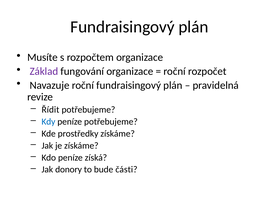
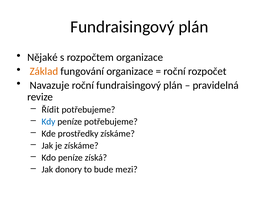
Musíte: Musíte -> Nějaké
Základ colour: purple -> orange
části: části -> mezi
